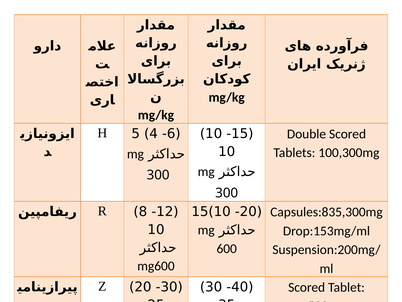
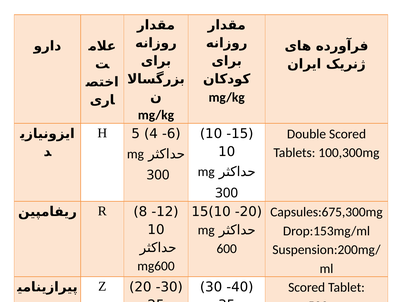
Capsules:835,300mg: Capsules:835,300mg -> Capsules:675,300mg
